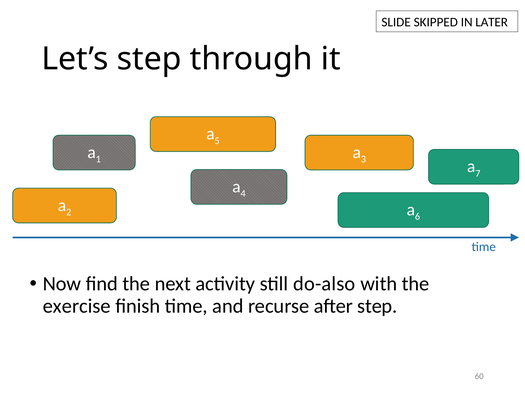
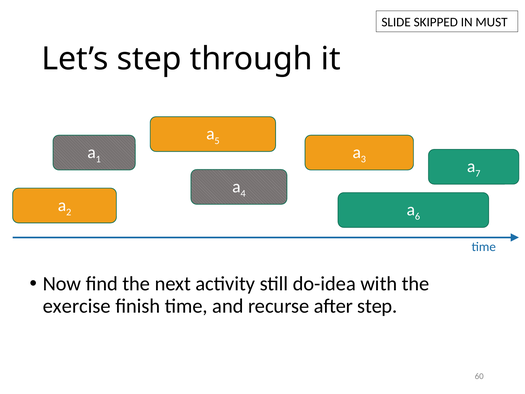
LATER: LATER -> MUST
do-also: do-also -> do-idea
